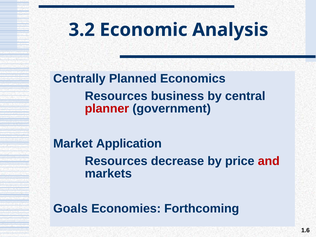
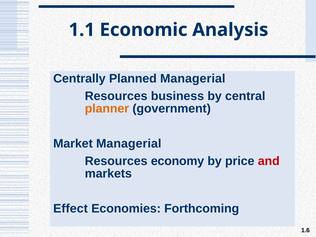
3.2: 3.2 -> 1.1
Planned Economics: Economics -> Managerial
planner colour: red -> orange
Market Application: Application -> Managerial
decrease: decrease -> economy
Goals: Goals -> Effect
